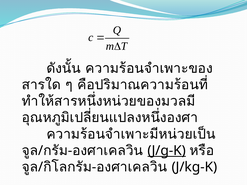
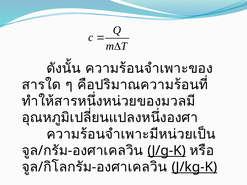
J/kg-K underline: none -> present
